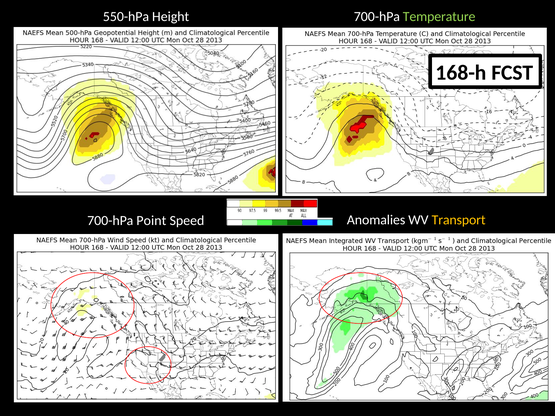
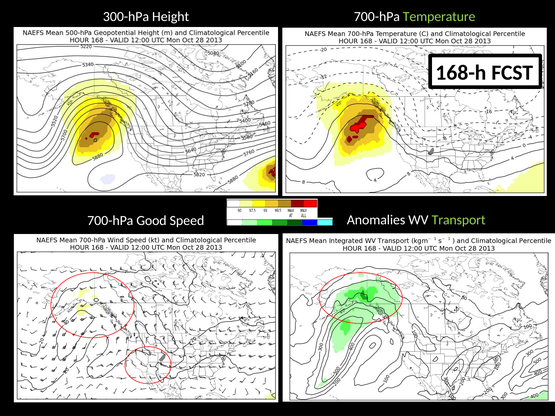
550-hPa: 550-hPa -> 300-hPa
Point: Point -> Good
Transport colour: yellow -> light green
